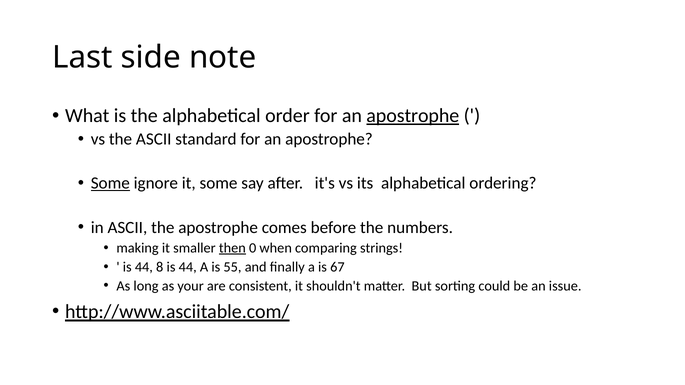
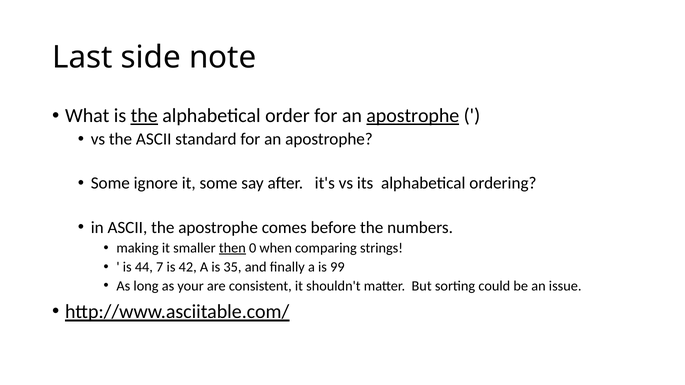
the at (144, 116) underline: none -> present
Some at (110, 183) underline: present -> none
8: 8 -> 7
44 at (188, 267): 44 -> 42
55: 55 -> 35
67: 67 -> 99
